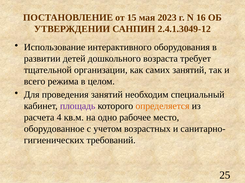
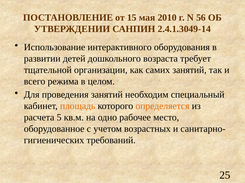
2023: 2023 -> 2010
16: 16 -> 56
2.4.1.3049-12: 2.4.1.3049-12 -> 2.4.1.3049-14
площадь colour: purple -> orange
4: 4 -> 5
